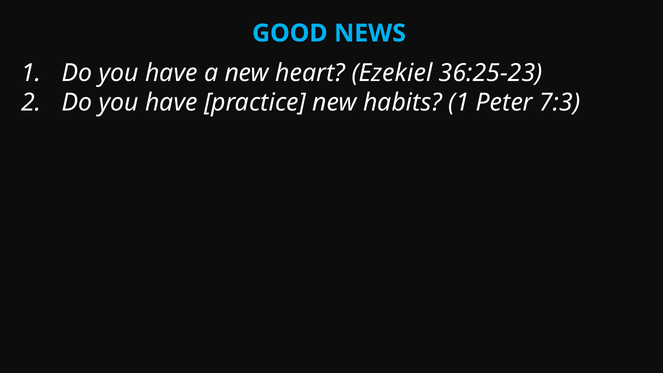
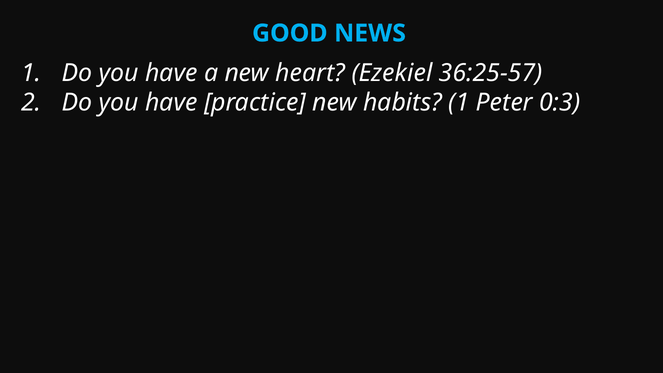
36:25-23: 36:25-23 -> 36:25-57
7:3: 7:3 -> 0:3
